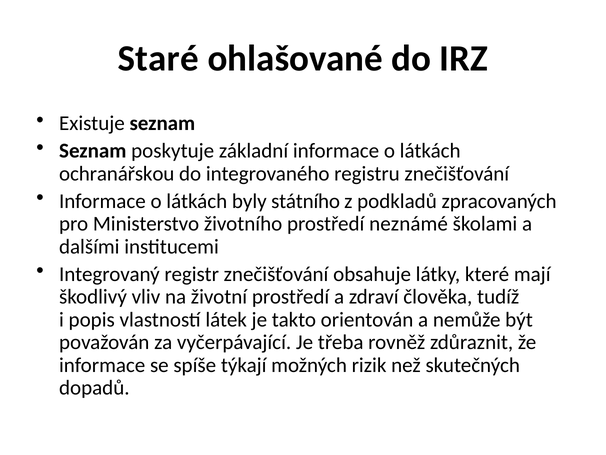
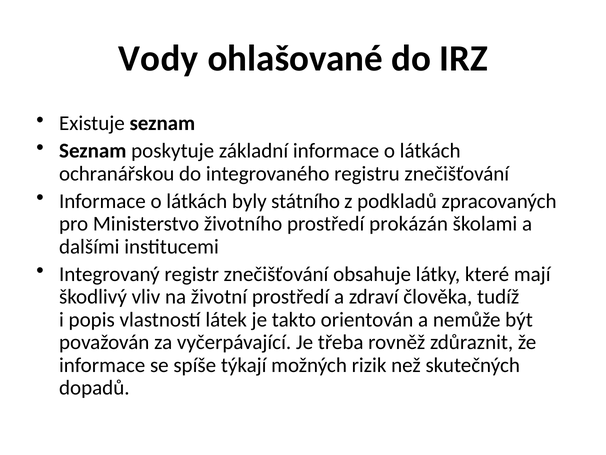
Staré: Staré -> Vody
neznámé: neznámé -> prokázán
